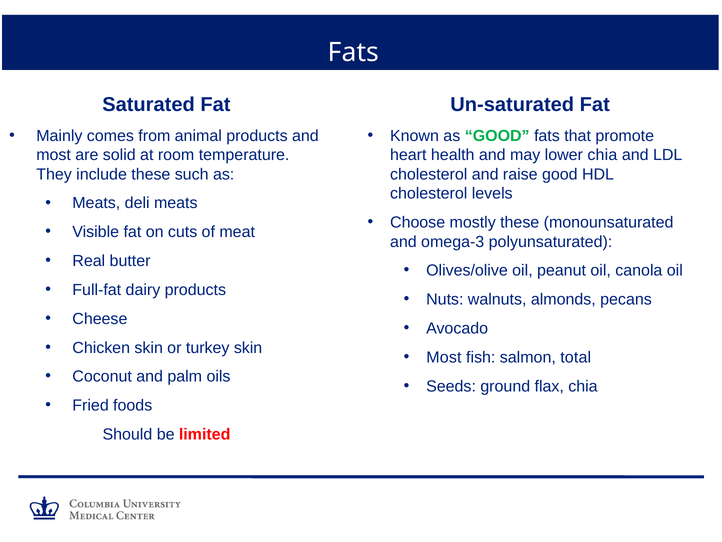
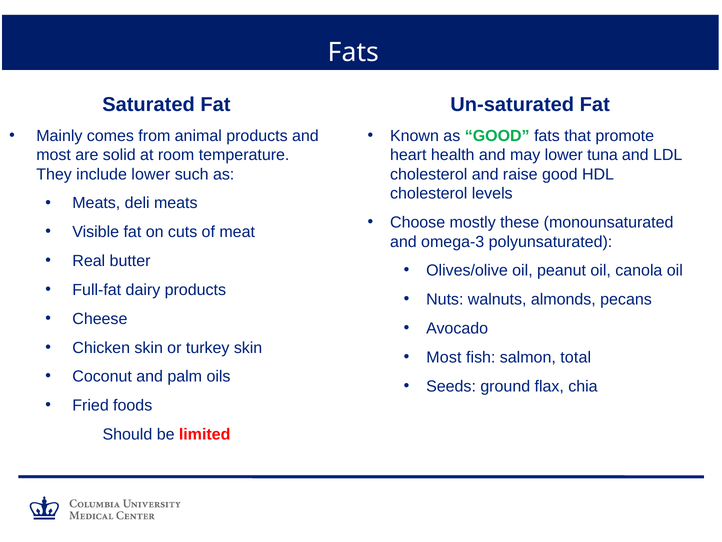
lower chia: chia -> tuna
include these: these -> lower
